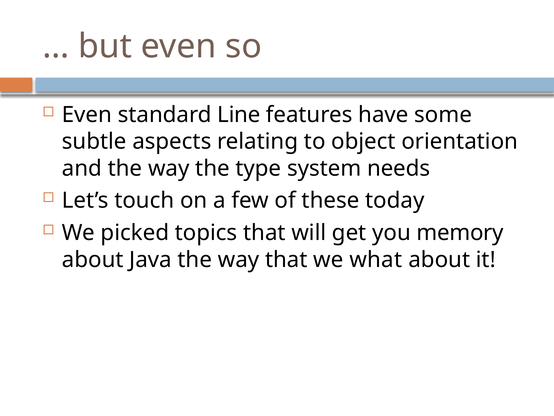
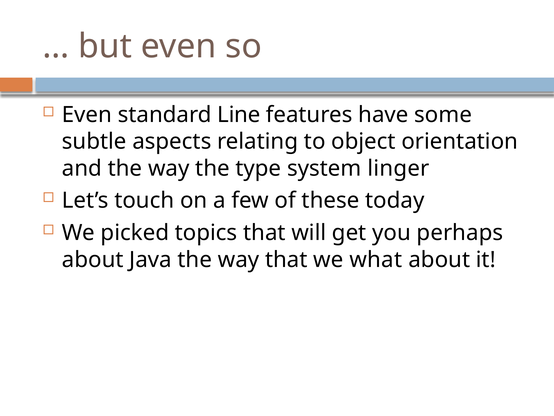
needs: needs -> linger
memory: memory -> perhaps
